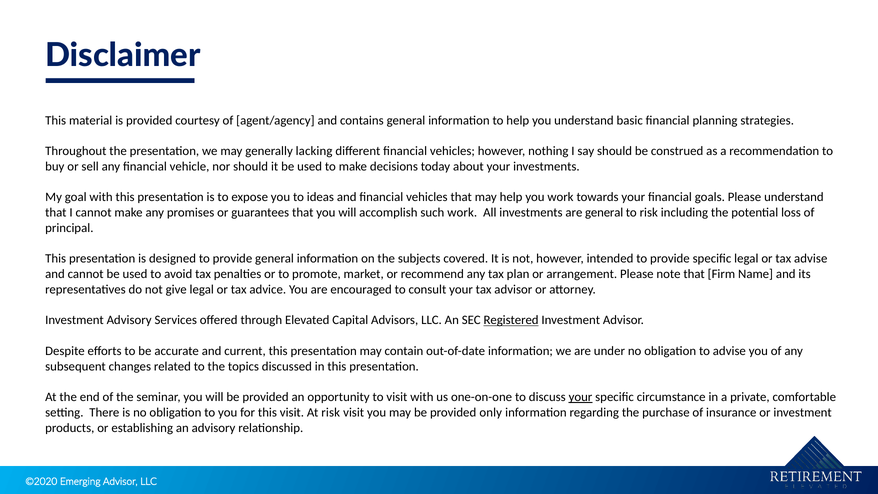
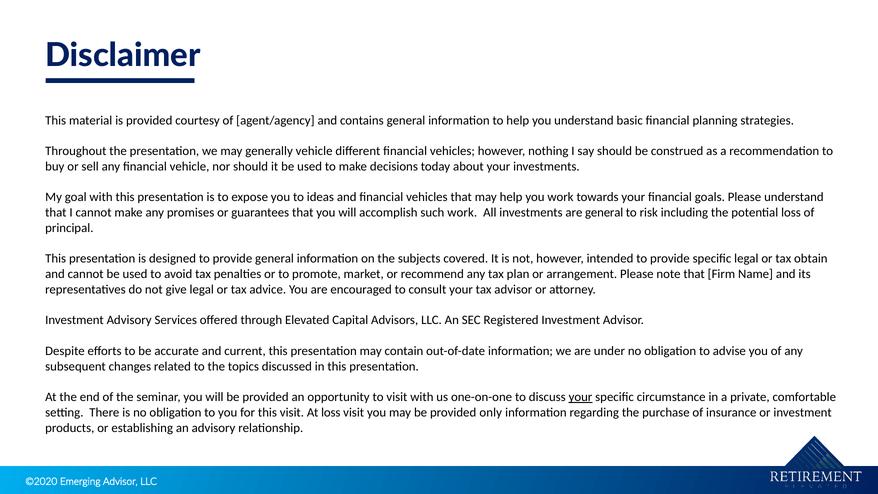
generally lacking: lacking -> vehicle
tax advise: advise -> obtain
Registered underline: present -> none
At risk: risk -> loss
